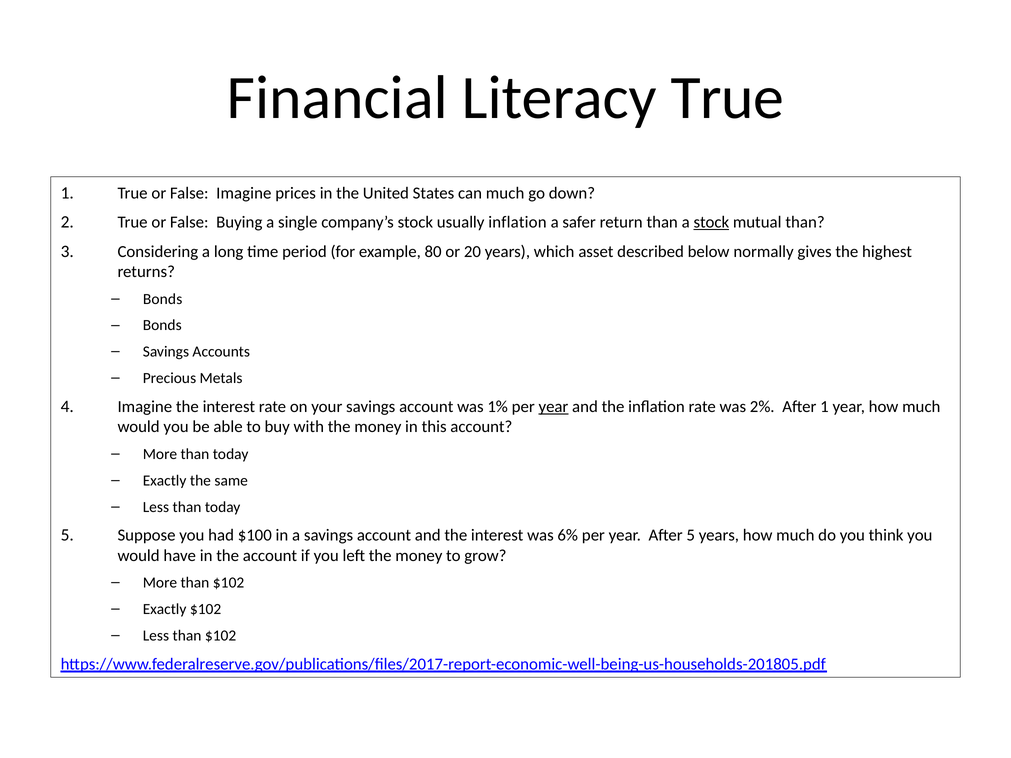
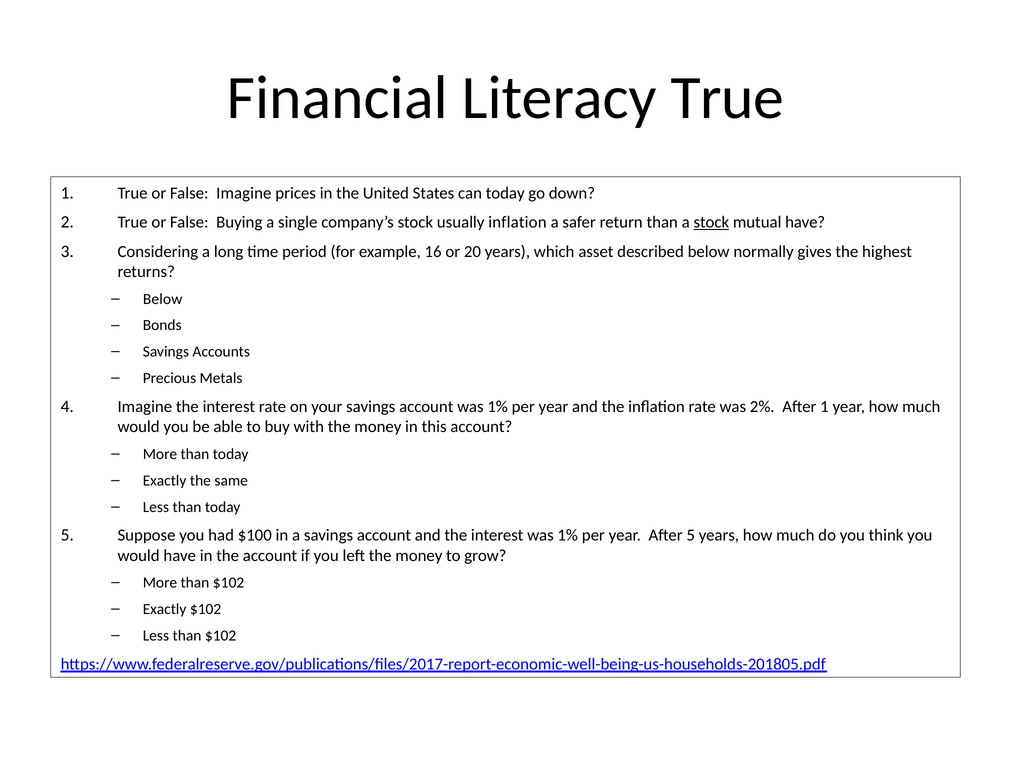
can much: much -> today
mutual than: than -> have
80: 80 -> 16
Bonds at (163, 299): Bonds -> Below
year at (553, 407) underline: present -> none
interest was 6%: 6% -> 1%
